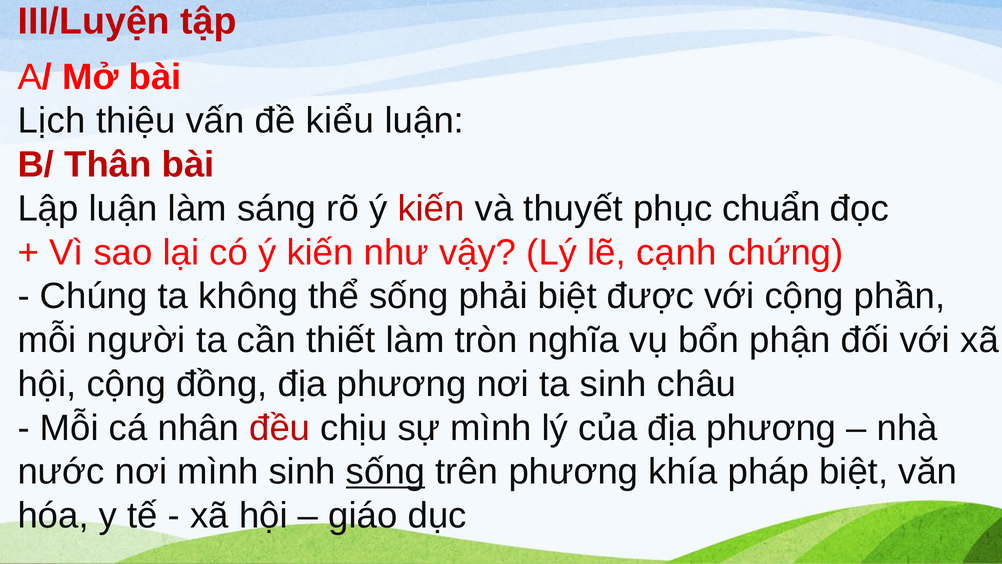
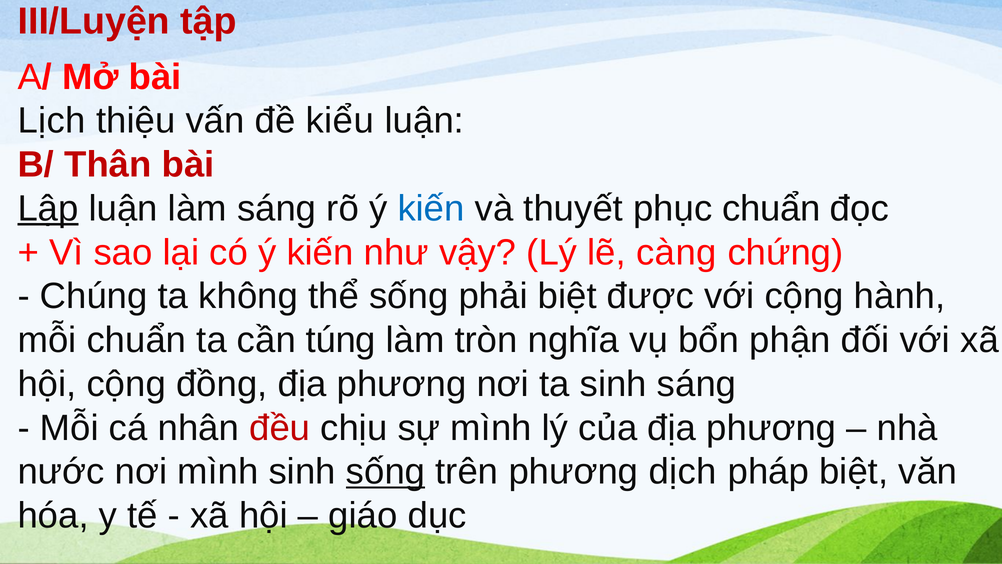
Lập underline: none -> present
kiến at (431, 208) colour: red -> blue
lẽ cạnh: cạnh -> càng
cộng phần: phần -> hành
mỗi người: người -> chuẩn
thiết: thiết -> túng
sinh châu: châu -> sáng
khía: khía -> dịch
